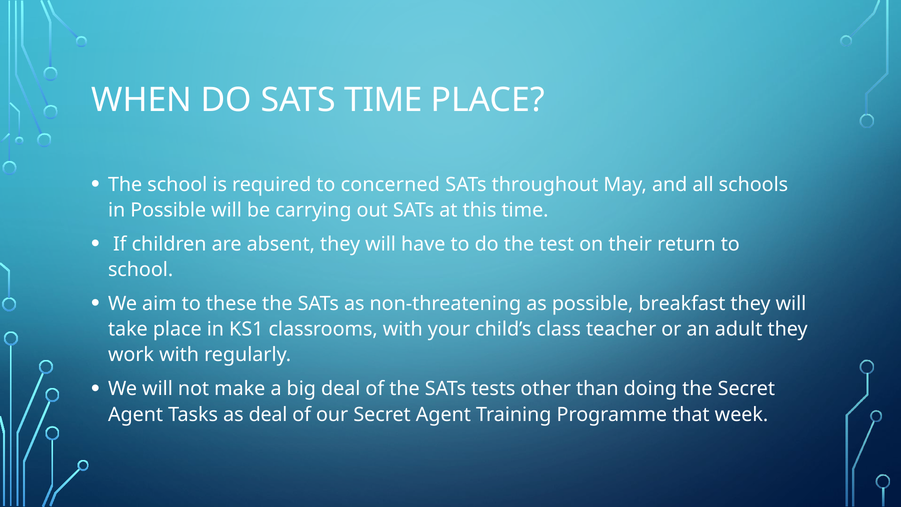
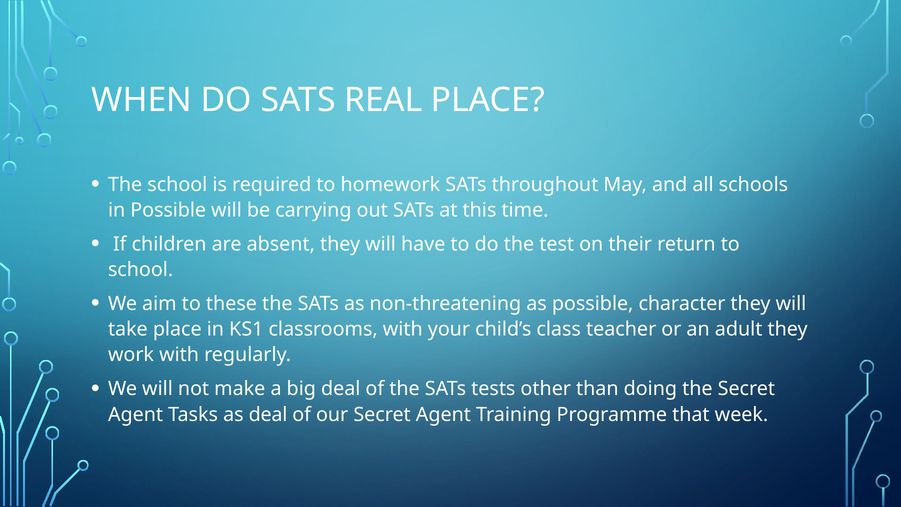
SATS TIME: TIME -> REAL
concerned: concerned -> homework
breakfast: breakfast -> character
